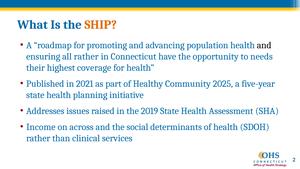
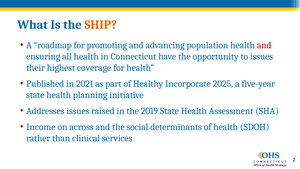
and at (264, 45) colour: black -> red
all rather: rather -> health
to needs: needs -> issues
Community: Community -> Incorporate
